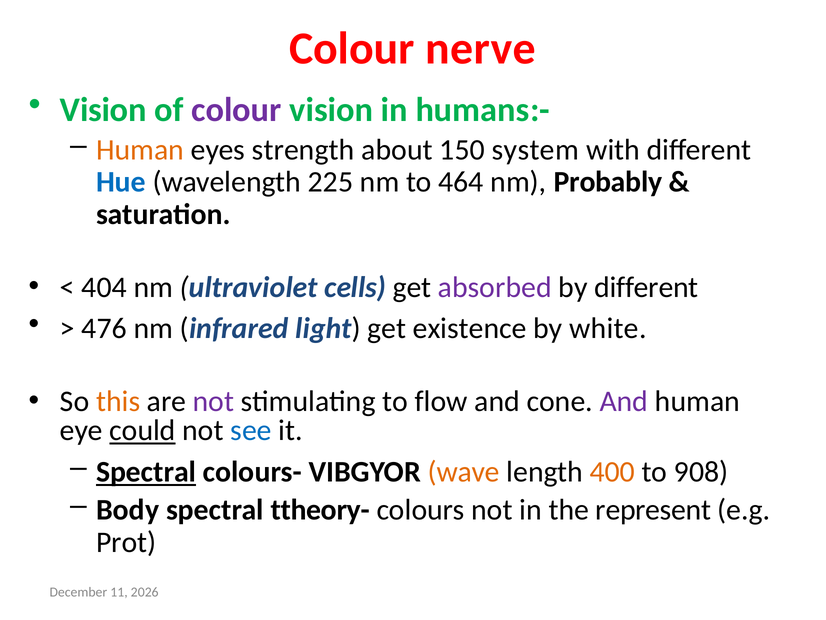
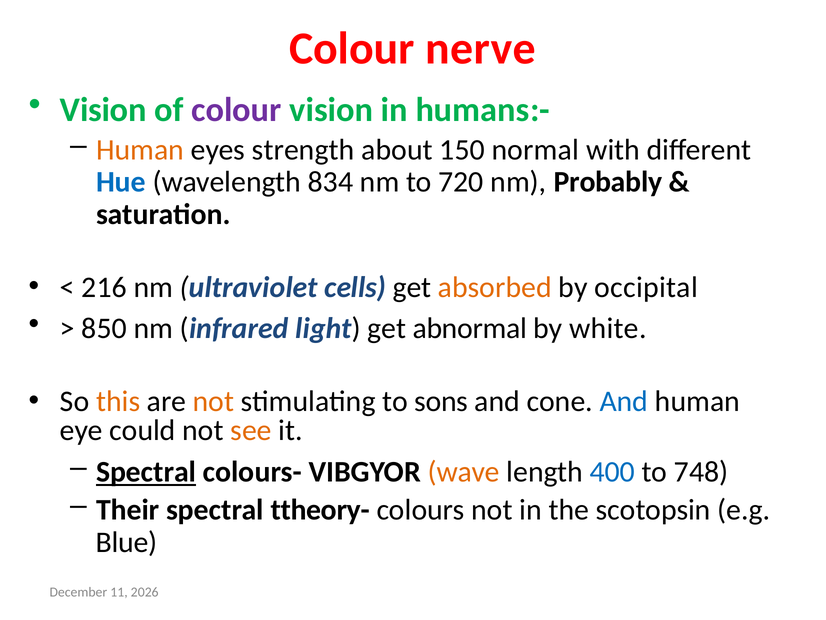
system: system -> normal
225: 225 -> 834
464: 464 -> 720
404: 404 -> 216
absorbed colour: purple -> orange
by different: different -> occipital
476: 476 -> 850
existence: existence -> abnormal
not at (213, 401) colour: purple -> orange
flow: flow -> sons
And at (624, 401) colour: purple -> blue
could underline: present -> none
see colour: blue -> orange
400 colour: orange -> blue
908: 908 -> 748
Body: Body -> Their
represent: represent -> scotopsin
Prot: Prot -> Blue
